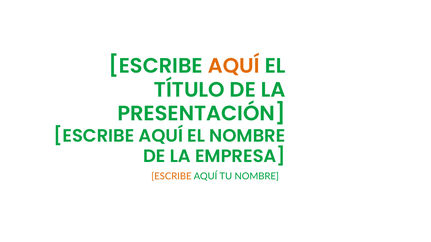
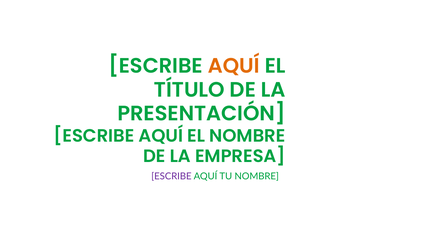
ESCRIBE at (171, 177) colour: orange -> purple
